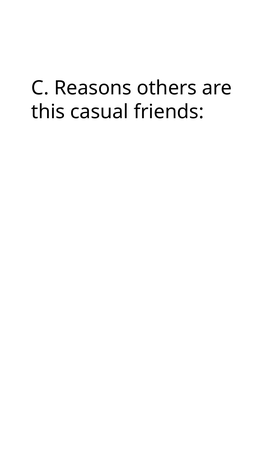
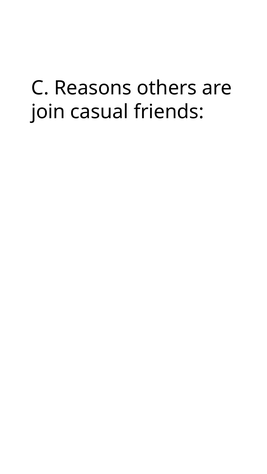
this: this -> join
